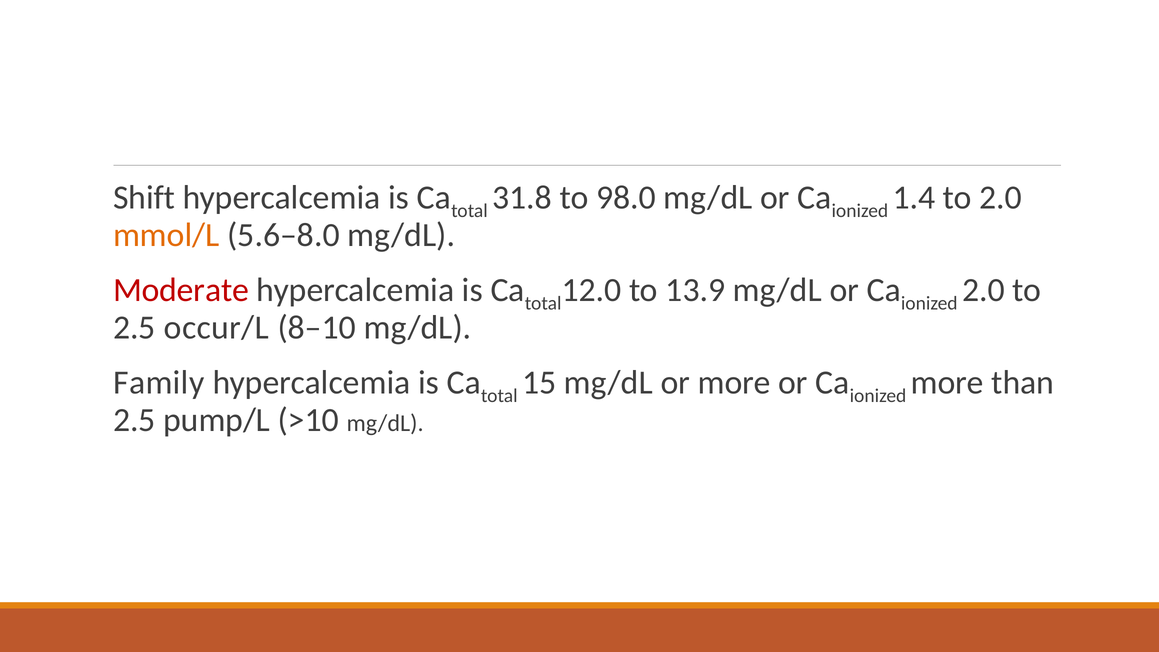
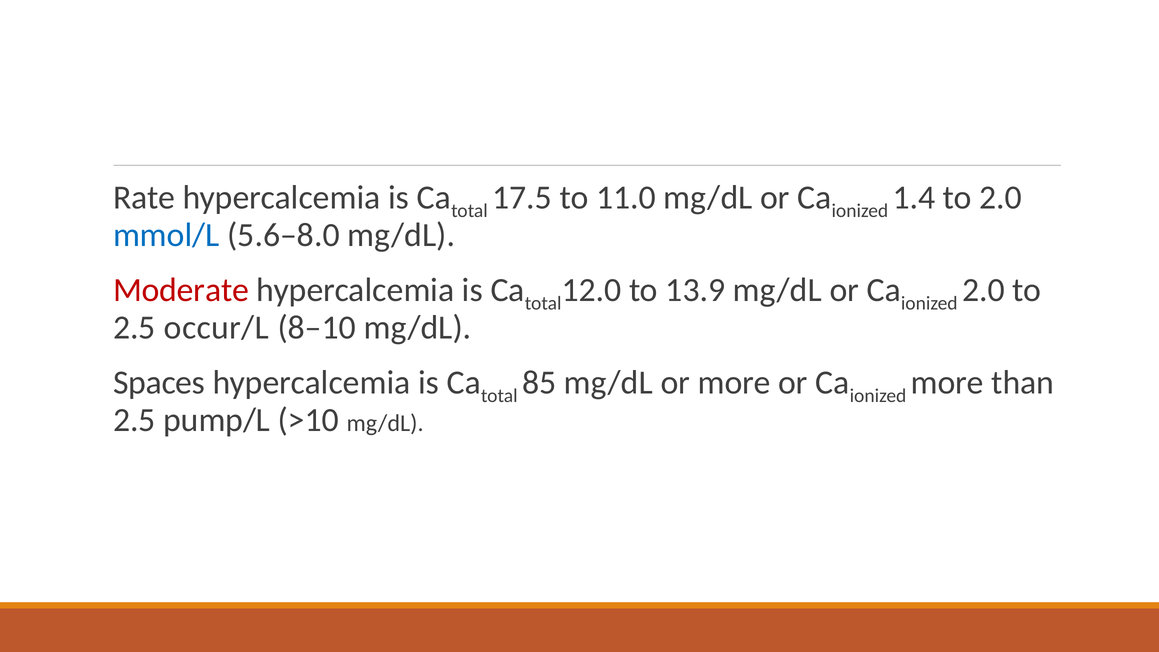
Shift: Shift -> Rate
31.8: 31.8 -> 17.5
98.0: 98.0 -> 11.0
mmol/L colour: orange -> blue
Family: Family -> Spaces
15: 15 -> 85
